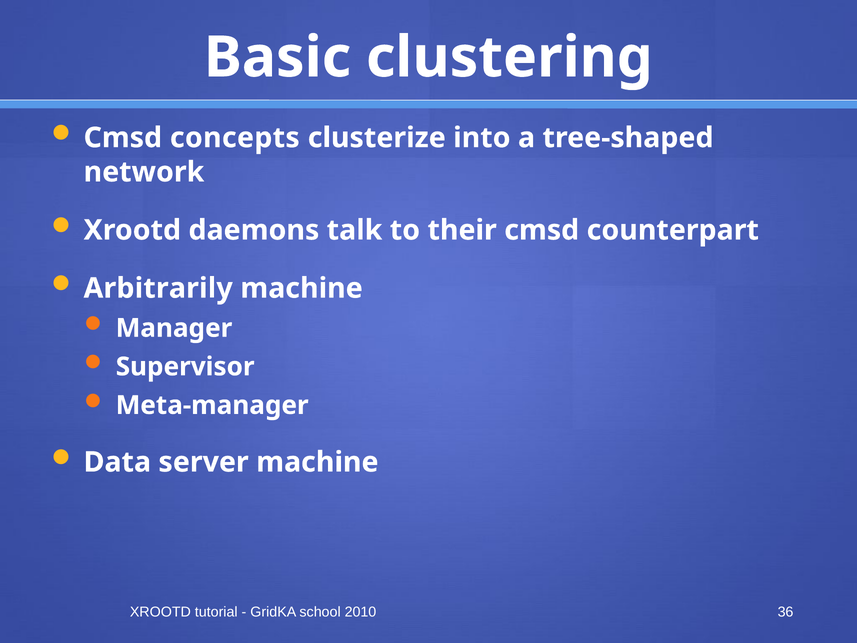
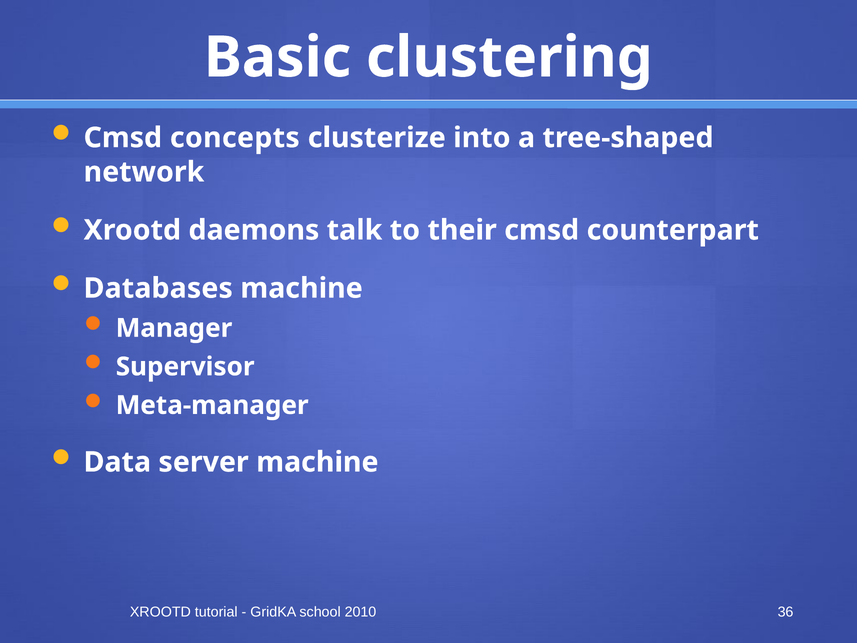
Arbitrarily: Arbitrarily -> Databases
